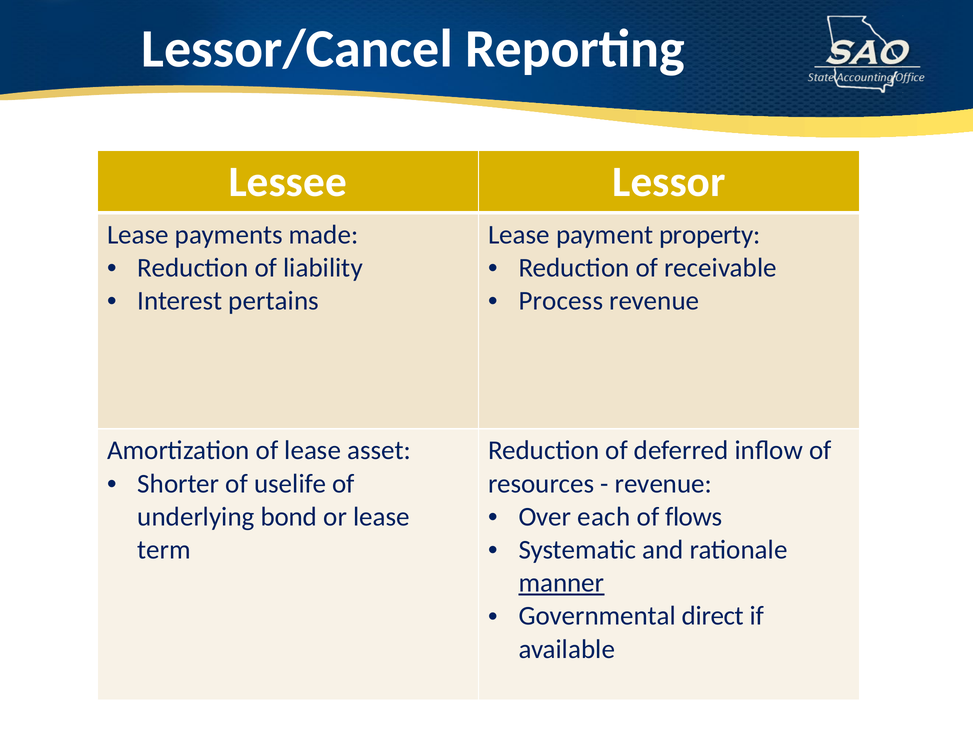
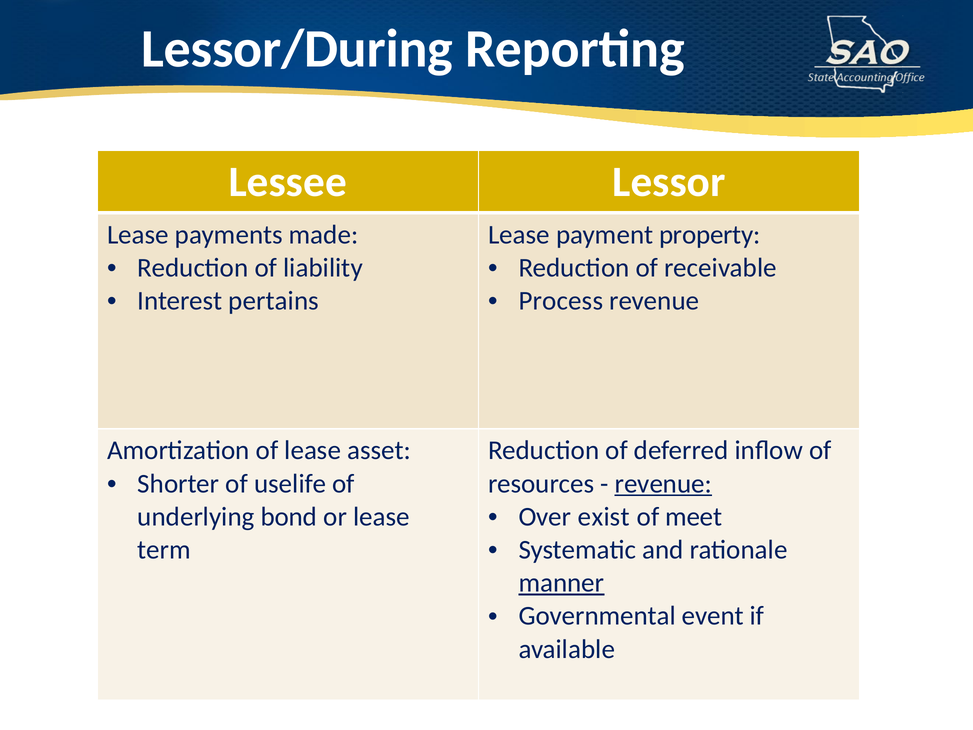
Lessor/Cancel: Lessor/Cancel -> Lessor/During
revenue at (663, 483) underline: none -> present
each: each -> exist
flows: flows -> meet
direct: direct -> event
